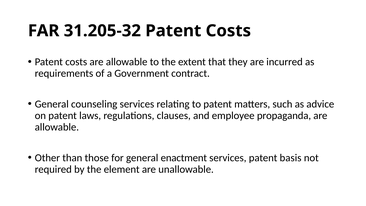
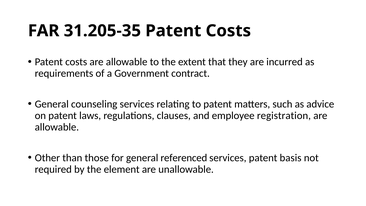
31.205-32: 31.205-32 -> 31.205-35
propaganda: propaganda -> registration
enactment: enactment -> referenced
